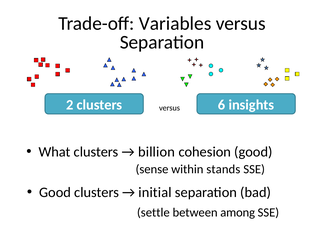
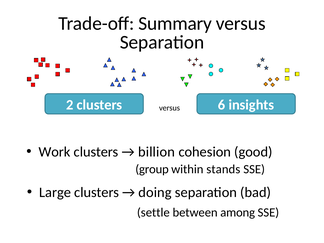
Variables: Variables -> Summary
What: What -> Work
sense: sense -> group
Good at (55, 192): Good -> Large
initial: initial -> doing
